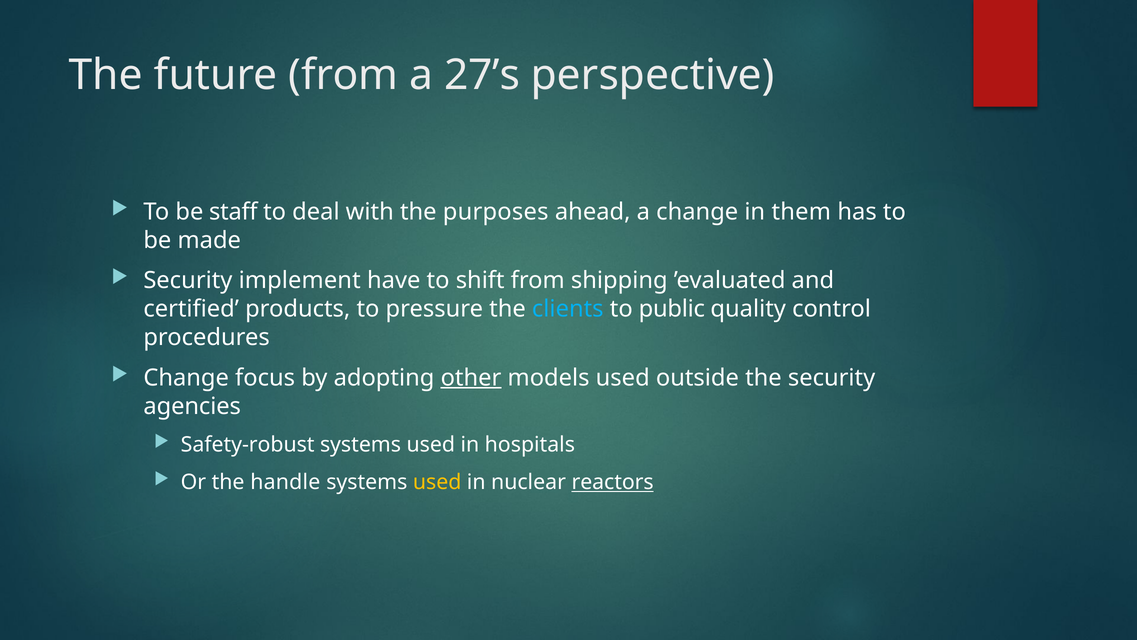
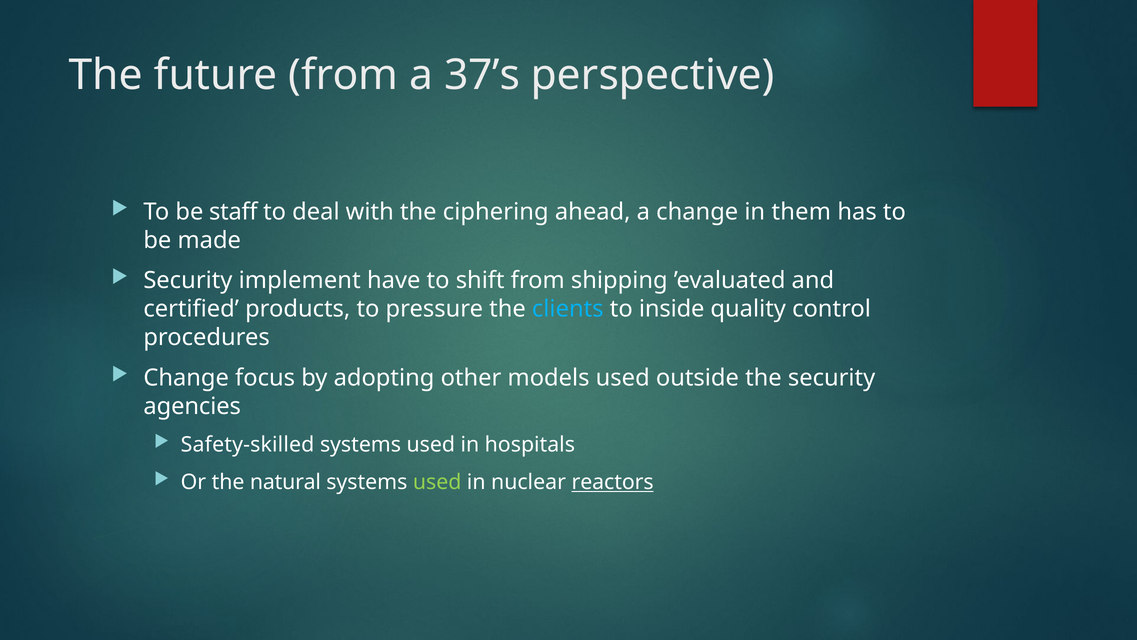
27’s: 27’s -> 37’s
purposes: purposes -> ciphering
public: public -> inside
other underline: present -> none
Safety-robust: Safety-robust -> Safety-skilled
handle: handle -> natural
used at (437, 482) colour: yellow -> light green
